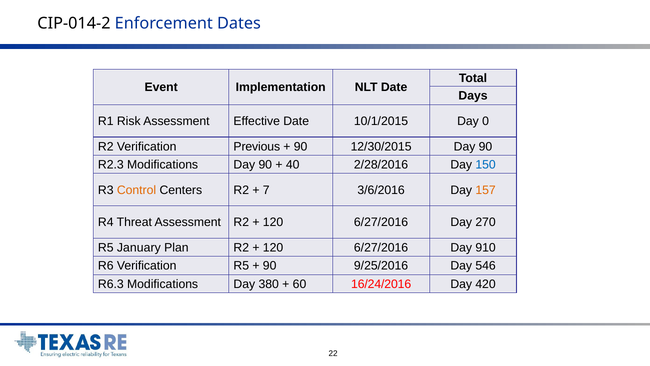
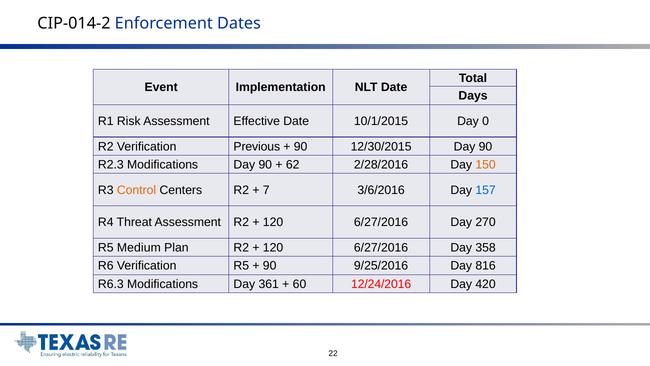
40: 40 -> 62
150 colour: blue -> orange
157 colour: orange -> blue
January: January -> Medium
910: 910 -> 358
546: 546 -> 816
380: 380 -> 361
16/24/2016: 16/24/2016 -> 12/24/2016
